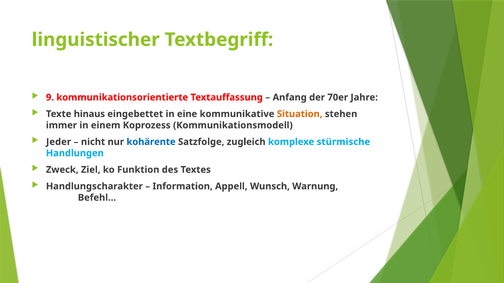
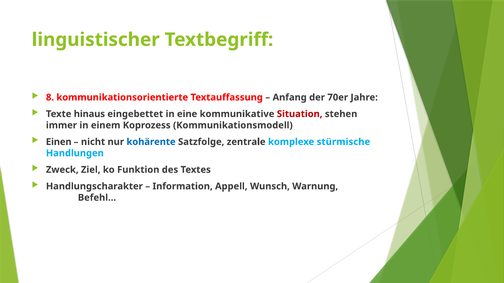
9: 9 -> 8
Situation colour: orange -> red
Jeder: Jeder -> Einen
zugleich: zugleich -> zentrale
